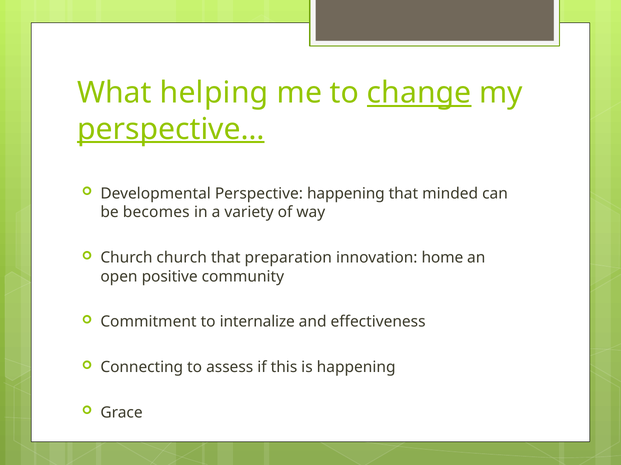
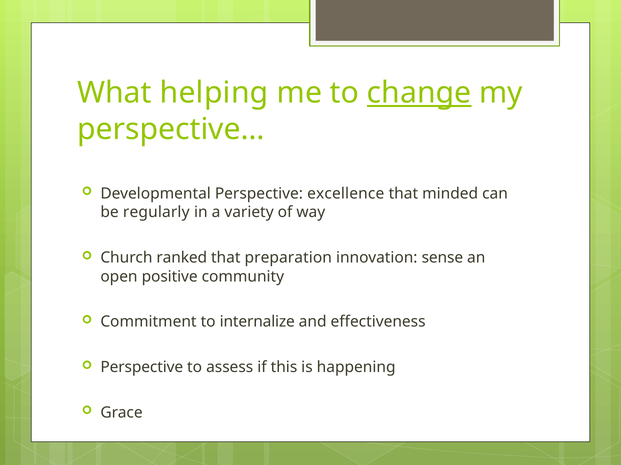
perspective… underline: present -> none
Perspective happening: happening -> excellence
becomes: becomes -> regularly
Church church: church -> ranked
home: home -> sense
Connecting at (142, 368): Connecting -> Perspective
